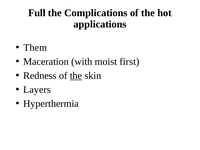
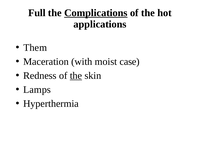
Complications underline: none -> present
first: first -> case
Layers: Layers -> Lamps
